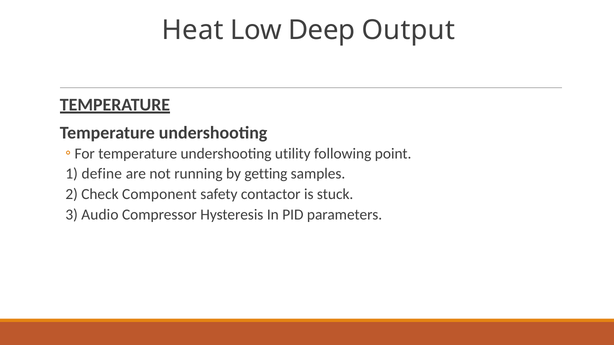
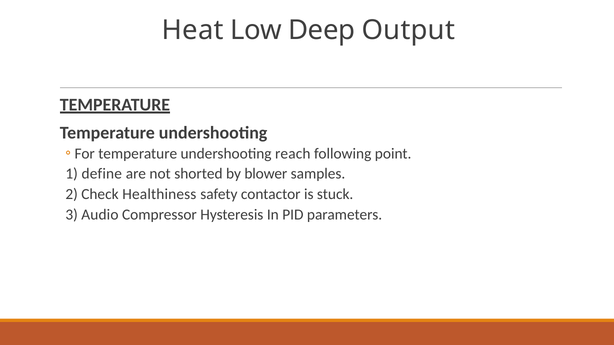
utility: utility -> reach
running: running -> shorted
getting: getting -> blower
Component: Component -> Healthiness
